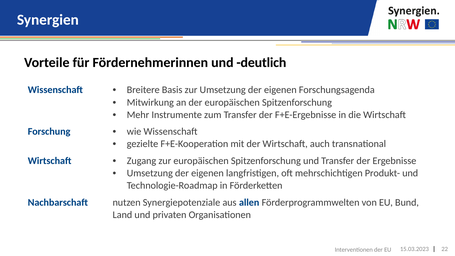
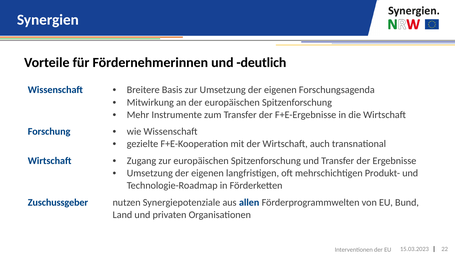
Nachbarschaft: Nachbarschaft -> Zuschussgeber
